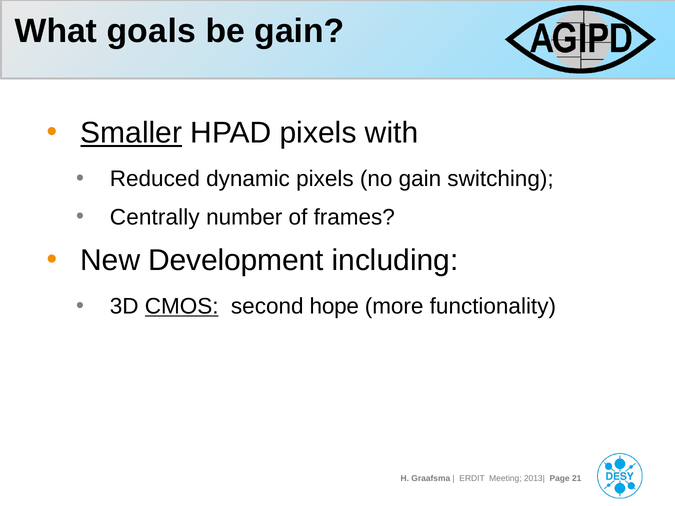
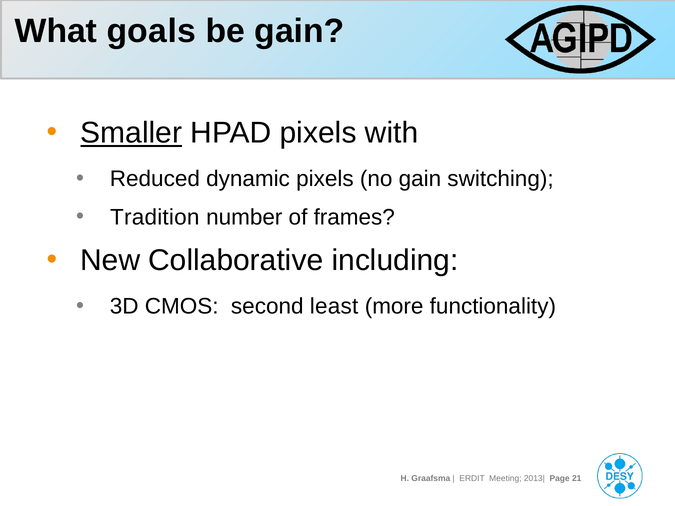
Centrally: Centrally -> Tradition
Development: Development -> Collaborative
CMOS underline: present -> none
hope: hope -> least
